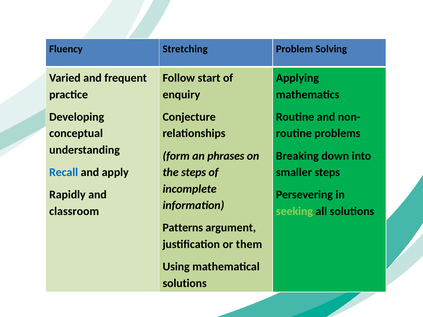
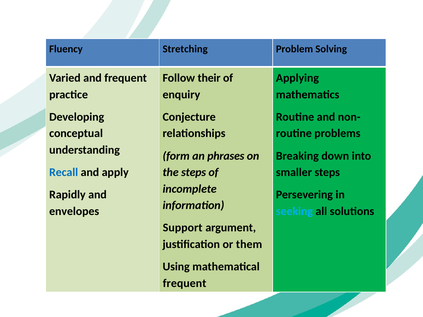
start: start -> their
classroom: classroom -> envelopes
seeking colour: light green -> light blue
Patterns: Patterns -> Support
solutions at (185, 283): solutions -> frequent
